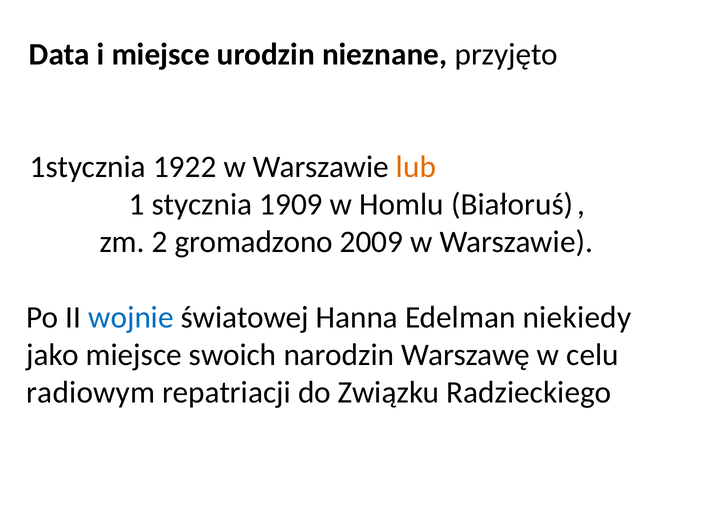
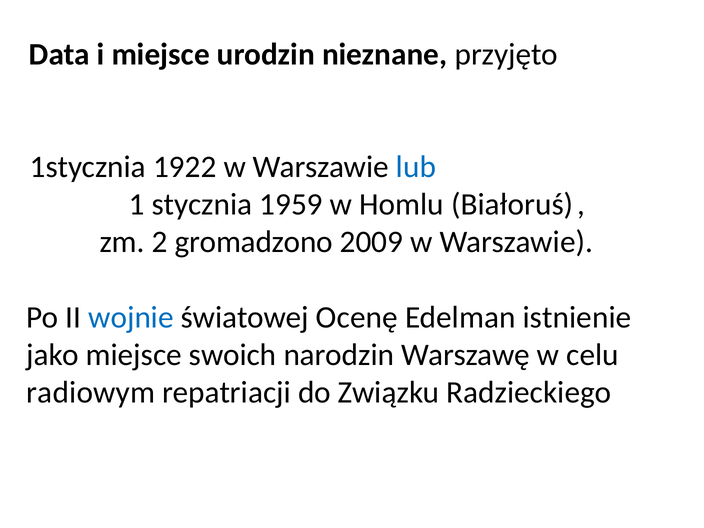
lub colour: orange -> blue
1909: 1909 -> 1959
Hanna: Hanna -> Ocenę
niekiedy: niekiedy -> istnienie
